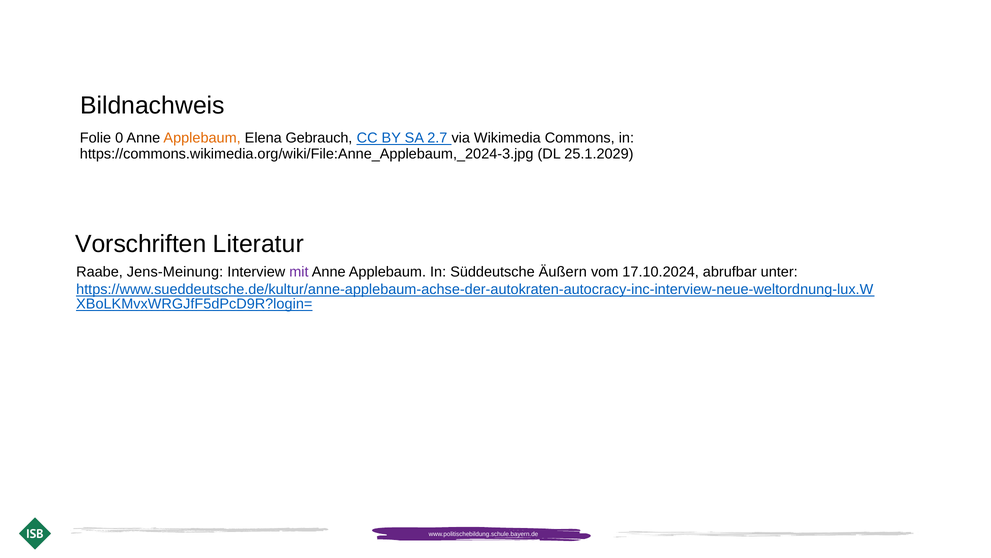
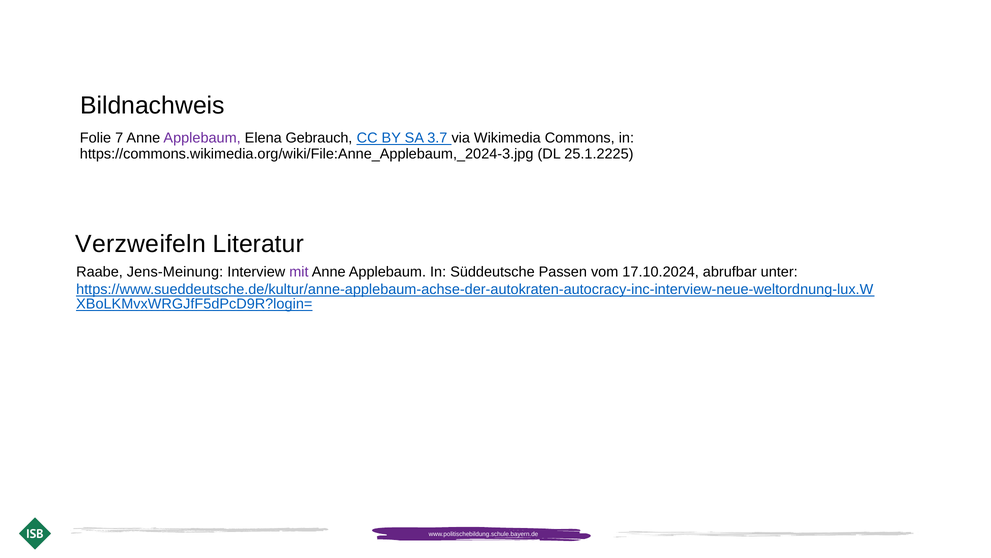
0: 0 -> 7
Applebaum at (202, 138) colour: orange -> purple
2.7: 2.7 -> 3.7
25.1.2029: 25.1.2029 -> 25.1.2225
Vorschriften: Vorschriften -> Verzweifeln
Äußern: Äußern -> Passen
